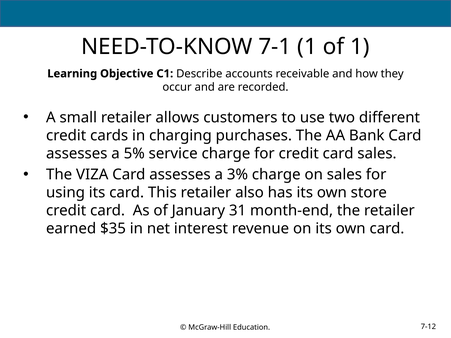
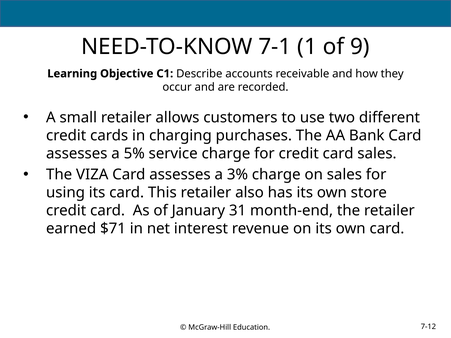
of 1: 1 -> 9
$35: $35 -> $71
